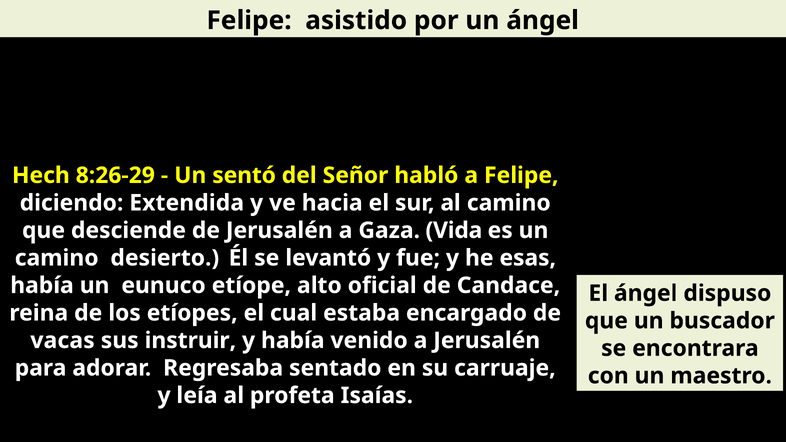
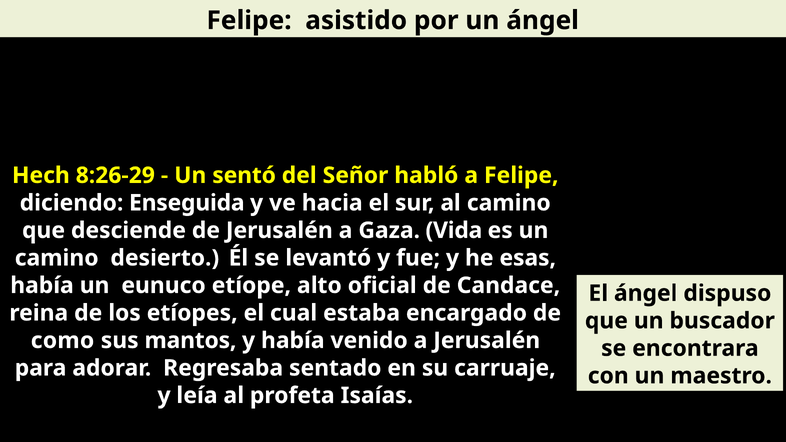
Extendida: Extendida -> Enseguida
vacas: vacas -> como
instruir: instruir -> mantos
